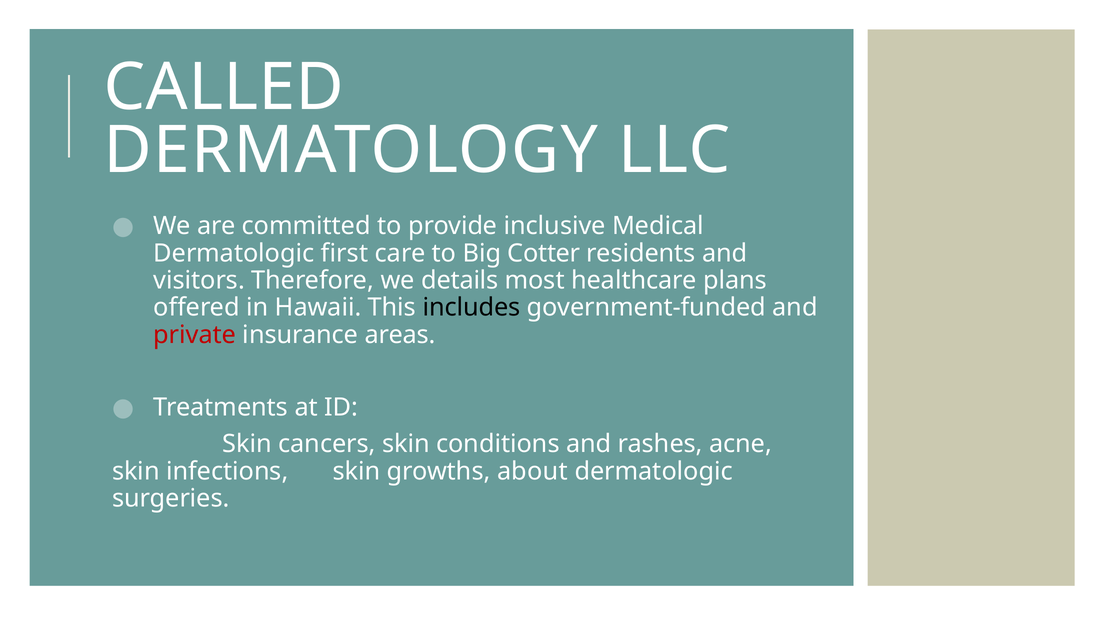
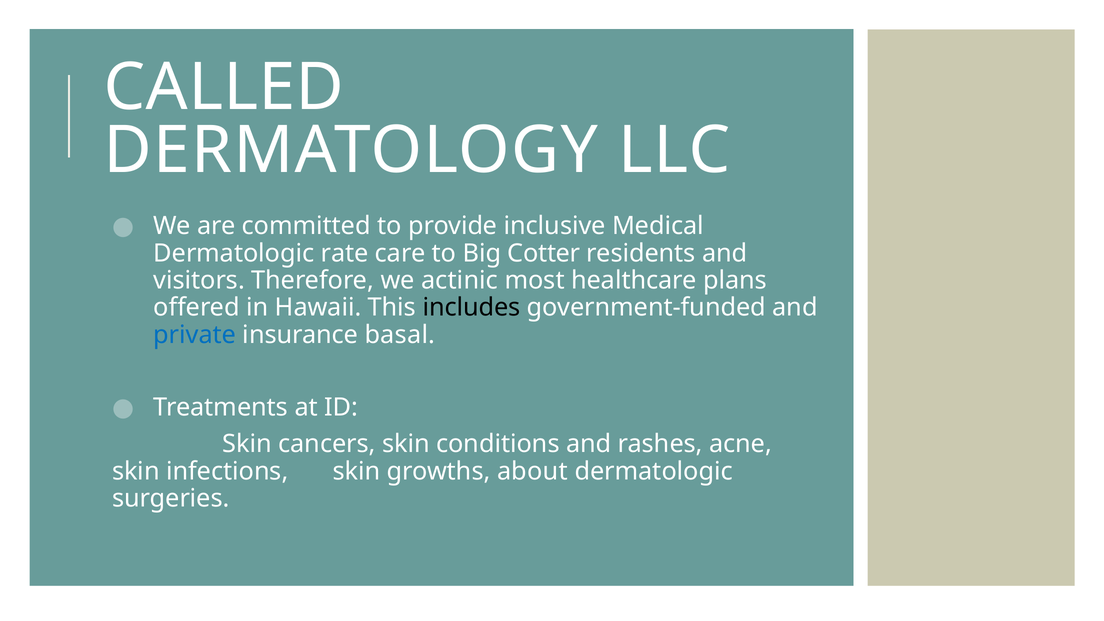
first: first -> rate
details: details -> actinic
private colour: red -> blue
areas: areas -> basal
